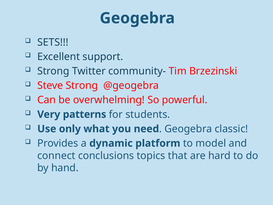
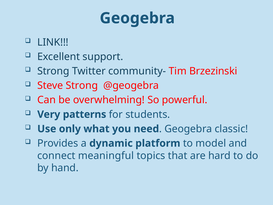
SETS: SETS -> LINK
conclusions: conclusions -> meaningful
